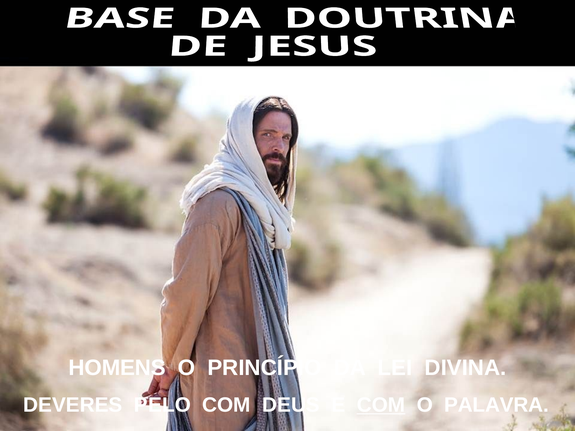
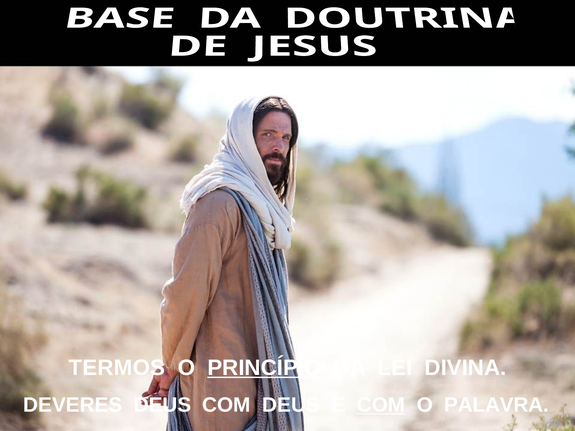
HOMENS: HOMENS -> TERMOS
PRINCÍPIO underline: none -> present
DEVERES PELO: PELO -> DEUS
